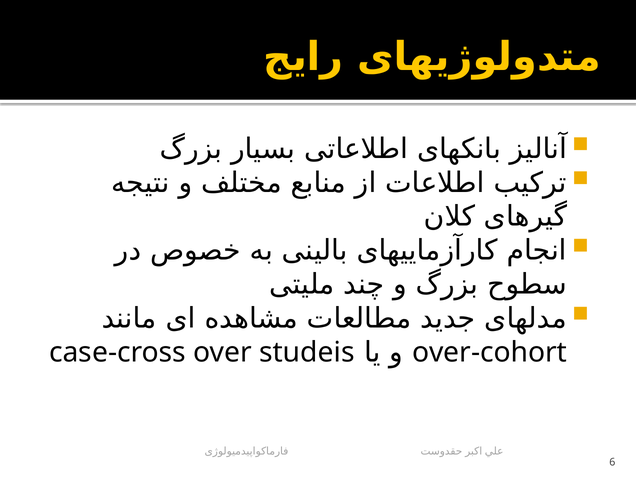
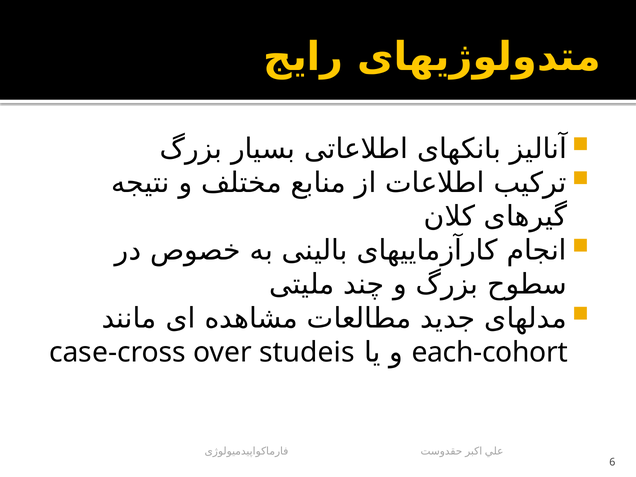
over-cohort: over-cohort -> each-cohort
